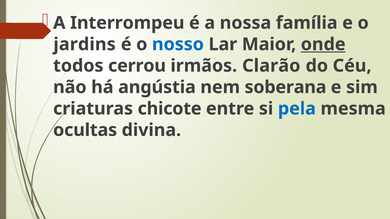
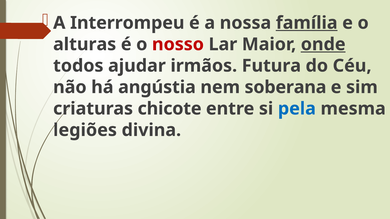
família underline: none -> present
jardins: jardins -> alturas
nosso colour: blue -> red
cerrou: cerrou -> ajudar
Clarão: Clarão -> Futura
ocultas: ocultas -> legiões
